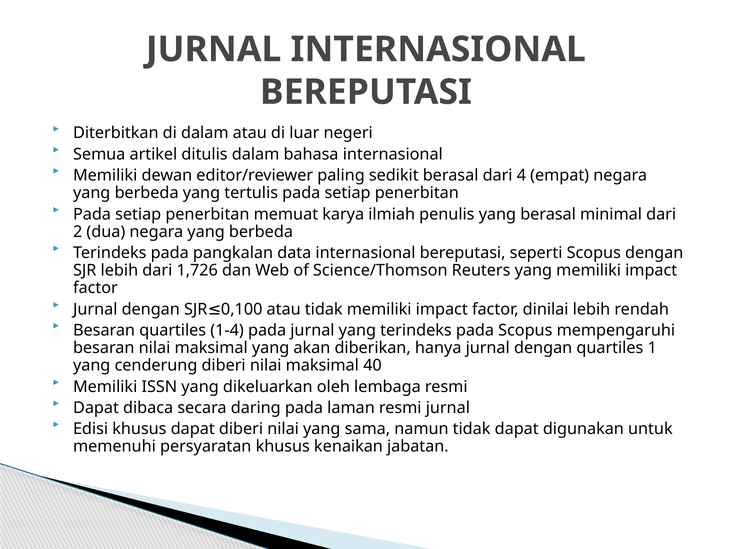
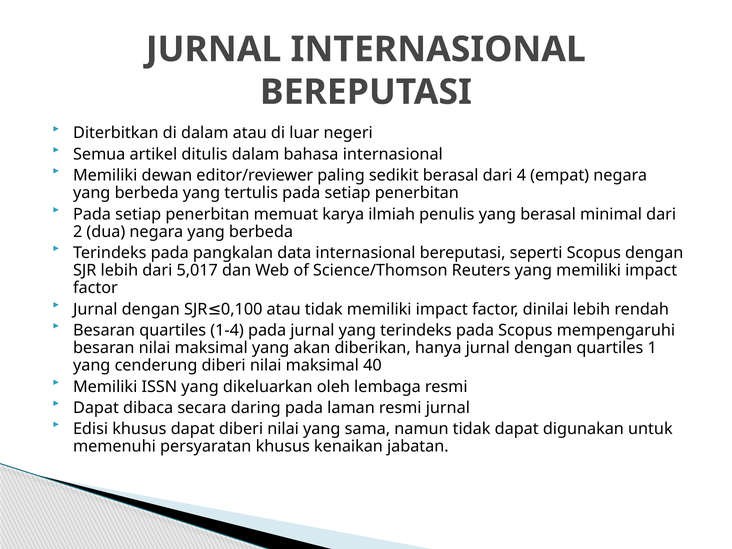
1,726: 1,726 -> 5,017
